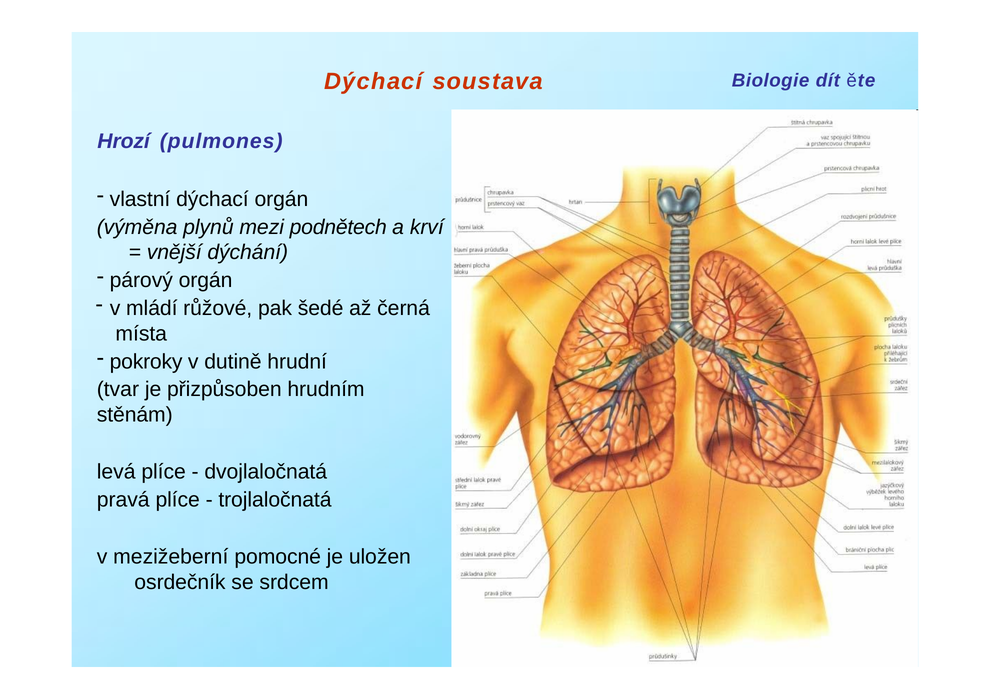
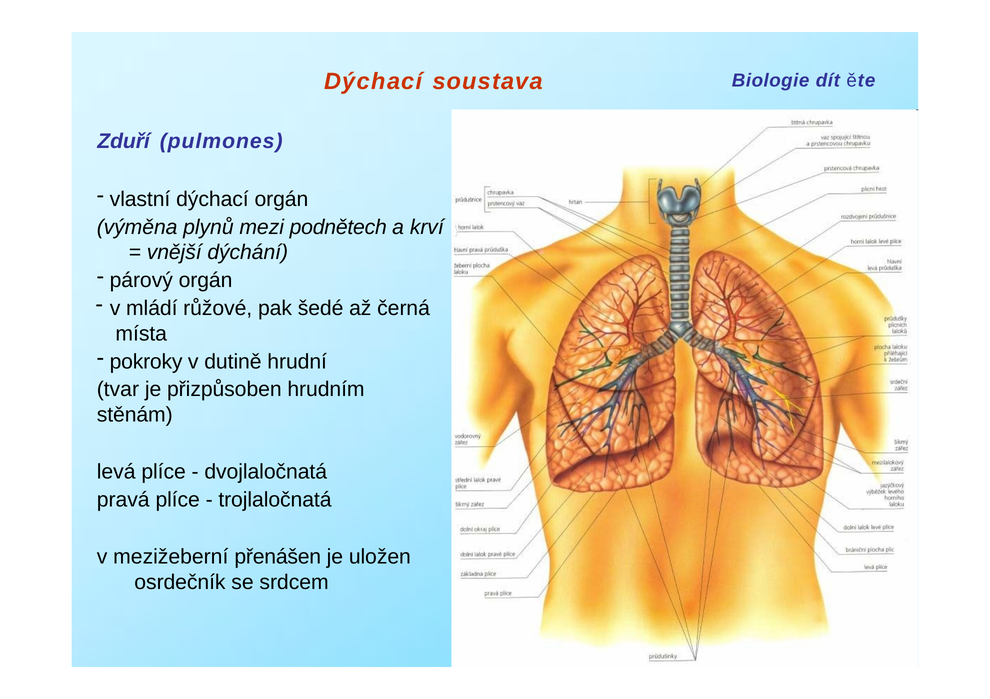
Hrozí: Hrozí -> Zduří
pomocné: pomocné -> přenášen
